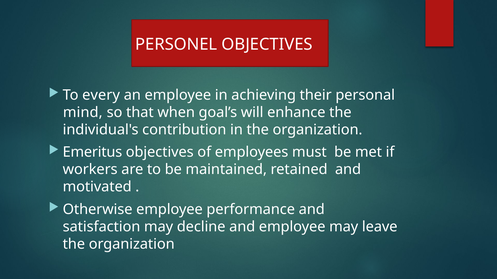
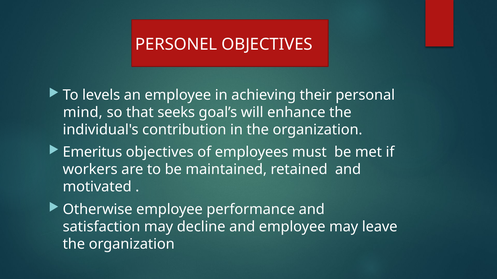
every: every -> levels
when: when -> seeks
